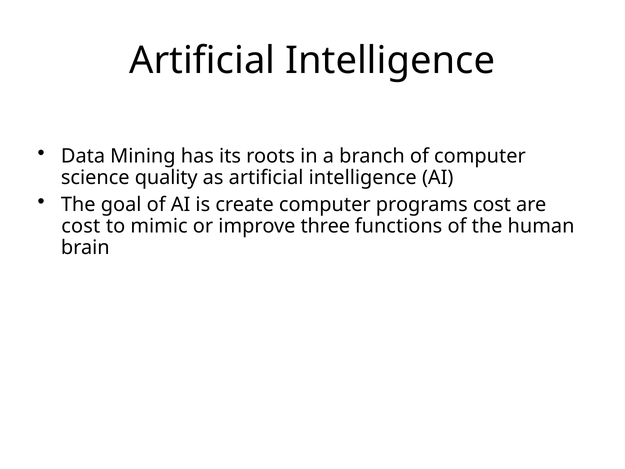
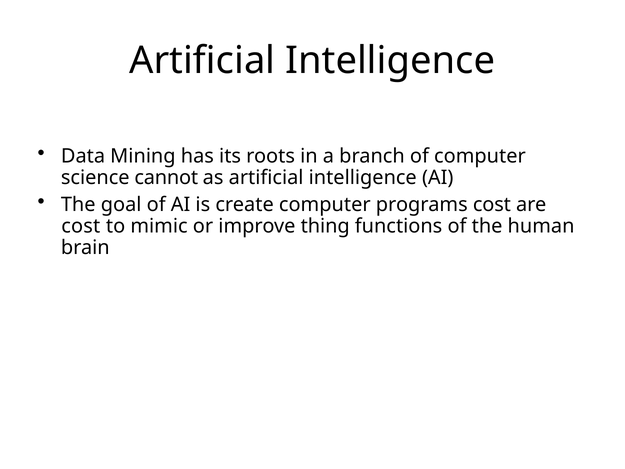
quality: quality -> cannot
three: three -> thing
